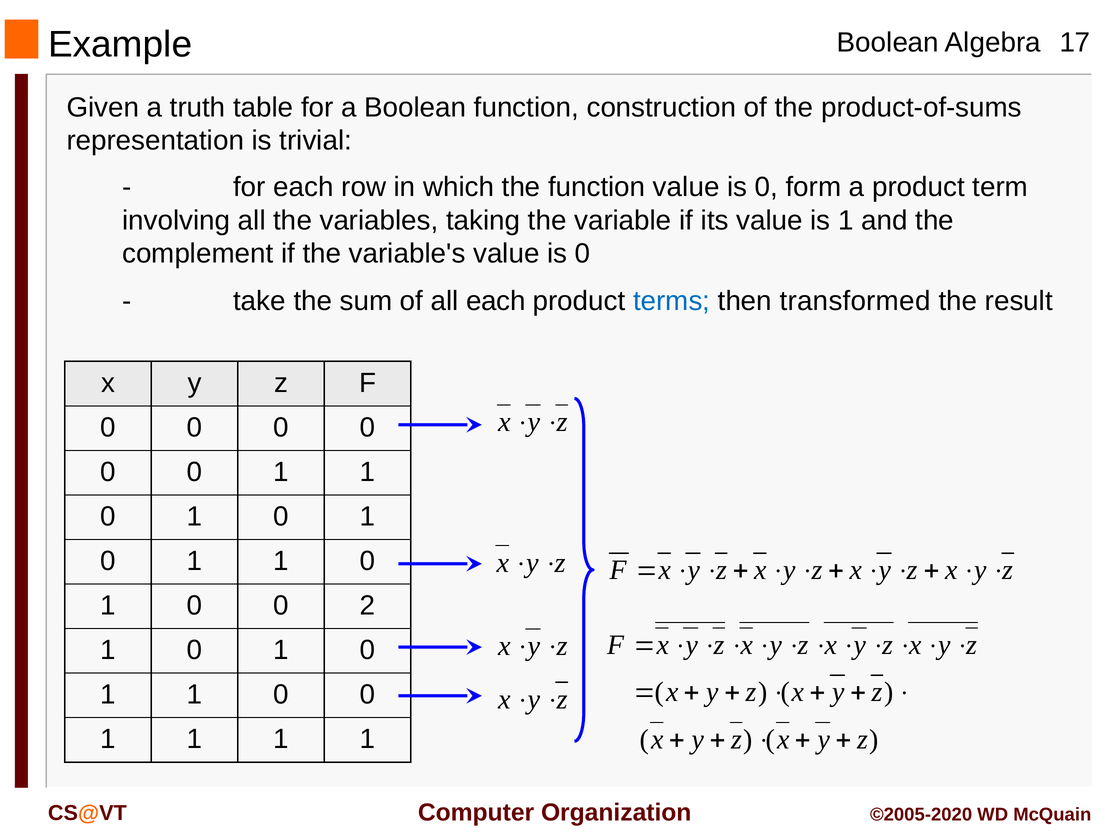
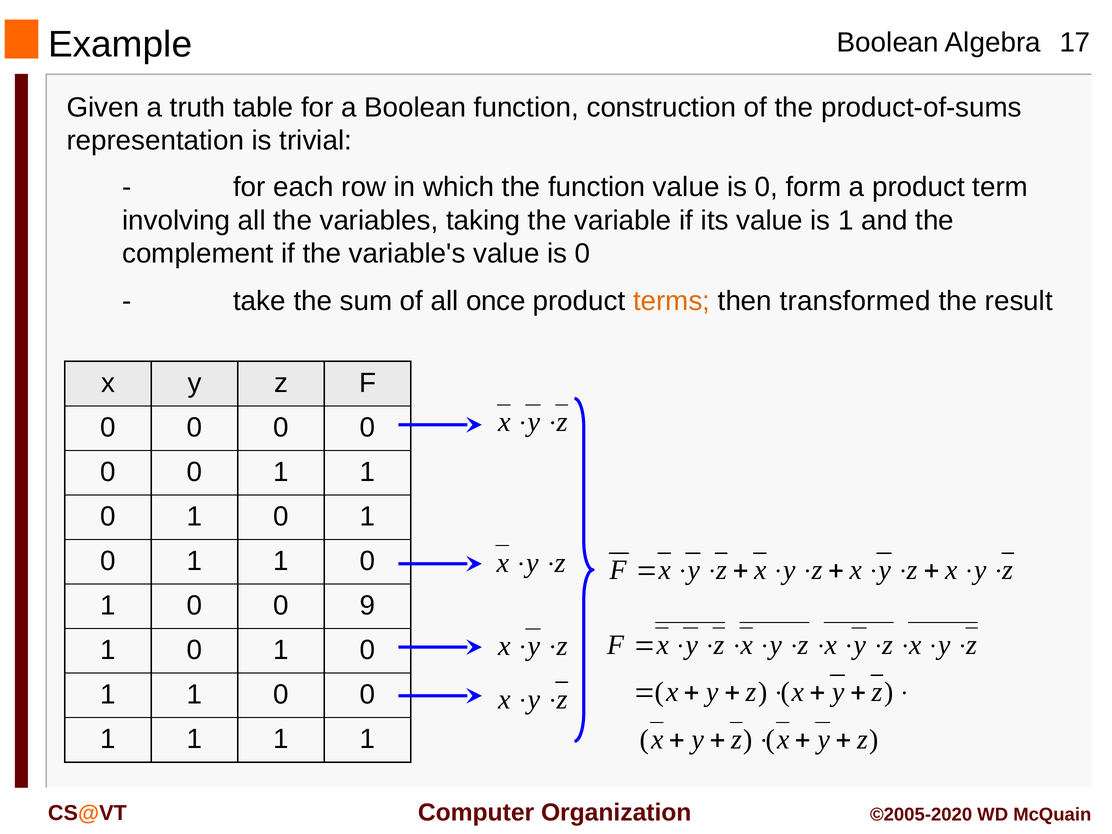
all each: each -> once
terms colour: blue -> orange
2: 2 -> 9
